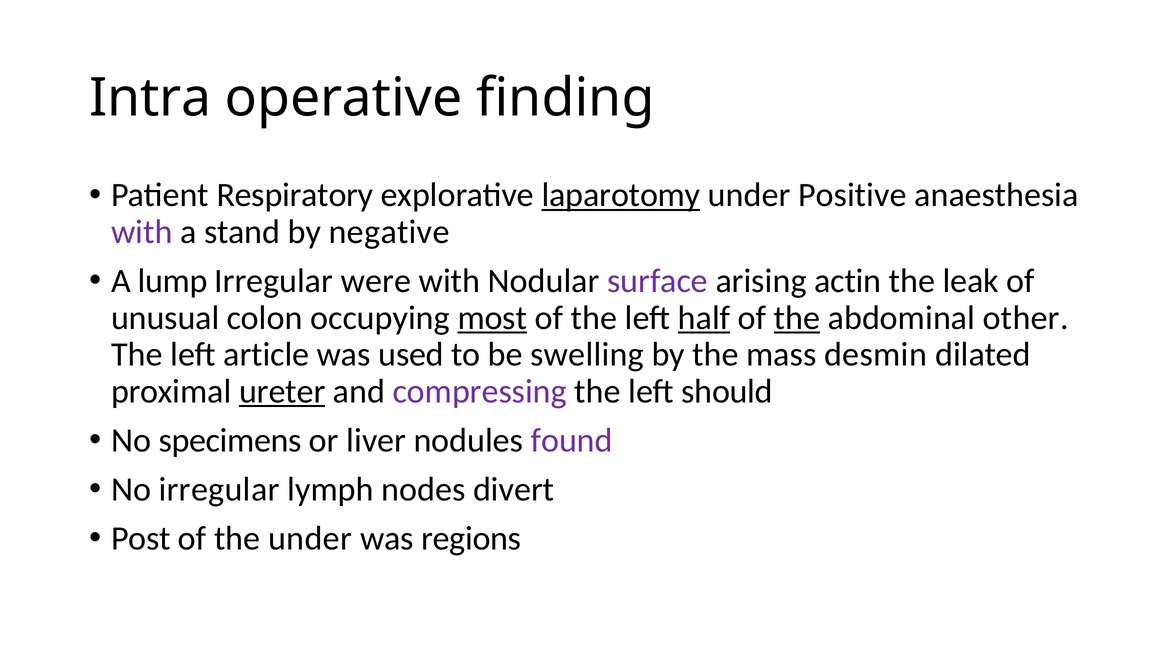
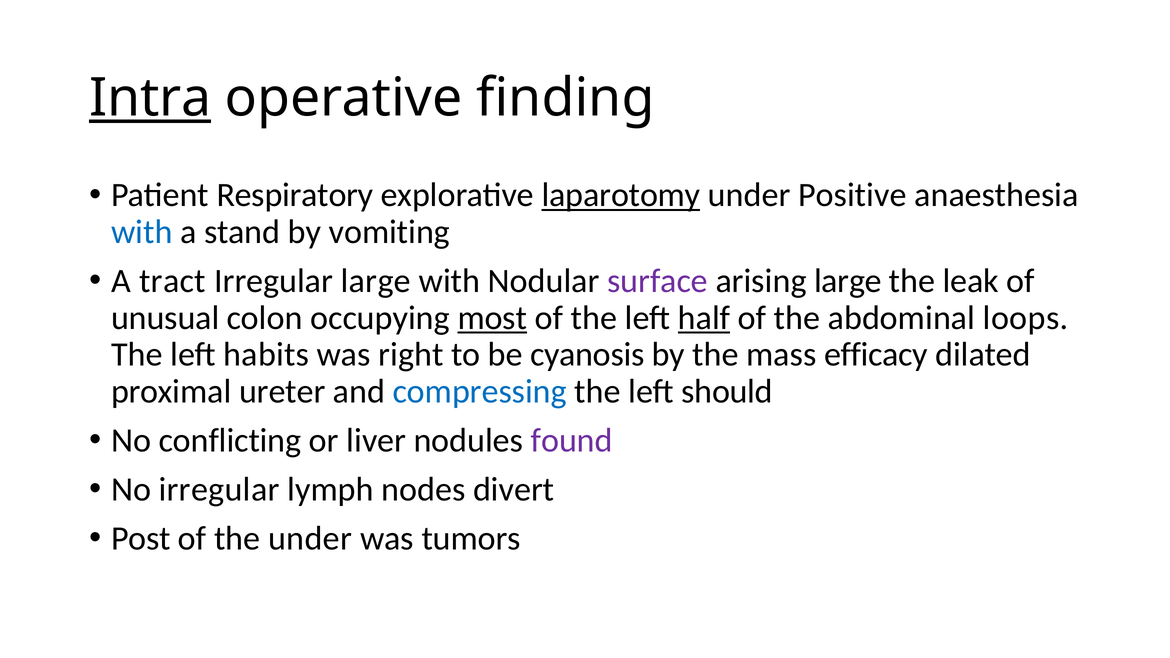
Intra underline: none -> present
with at (142, 232) colour: purple -> blue
negative: negative -> vomiting
lump: lump -> tract
Irregular were: were -> large
arising actin: actin -> large
the at (797, 318) underline: present -> none
other: other -> loops
article: article -> habits
used: used -> right
swelling: swelling -> cyanosis
desmin: desmin -> efficacy
ureter underline: present -> none
compressing colour: purple -> blue
specimens: specimens -> conflicting
regions: regions -> tumors
